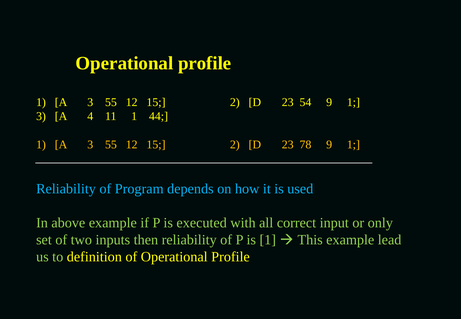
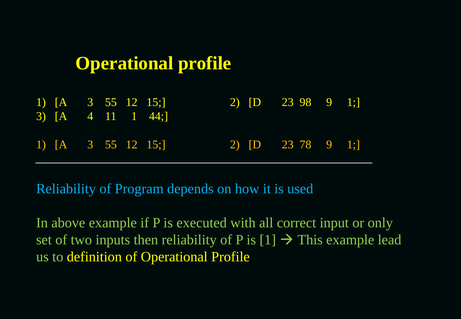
54: 54 -> 98
